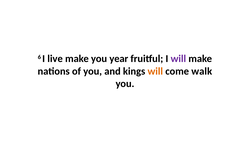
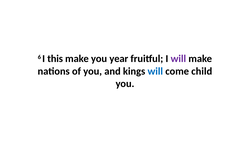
live: live -> this
will at (155, 71) colour: orange -> blue
walk: walk -> child
